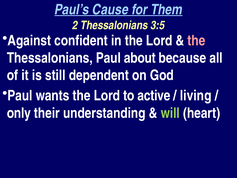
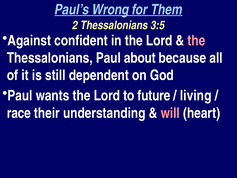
Cause: Cause -> Wrong
active: active -> future
only: only -> race
will colour: light green -> pink
